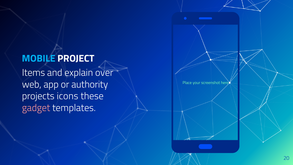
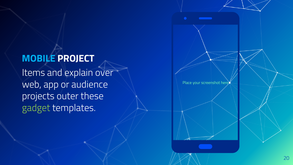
authority: authority -> audience
icons: icons -> outer
gadget colour: pink -> light green
